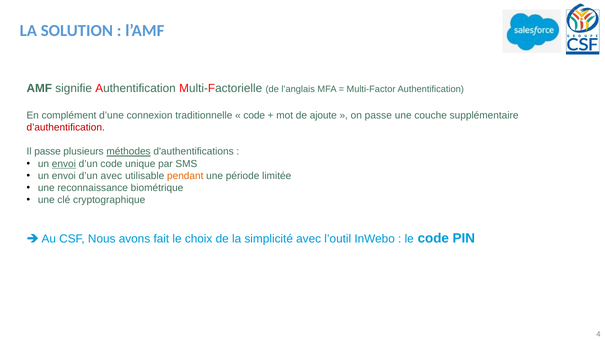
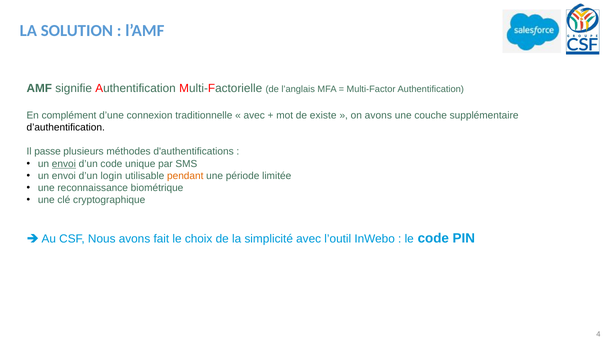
code at (254, 115): code -> avec
ajoute: ajoute -> existe
on passe: passe -> avons
d’authentification colour: red -> black
méthodes underline: present -> none
d’un avec: avec -> login
